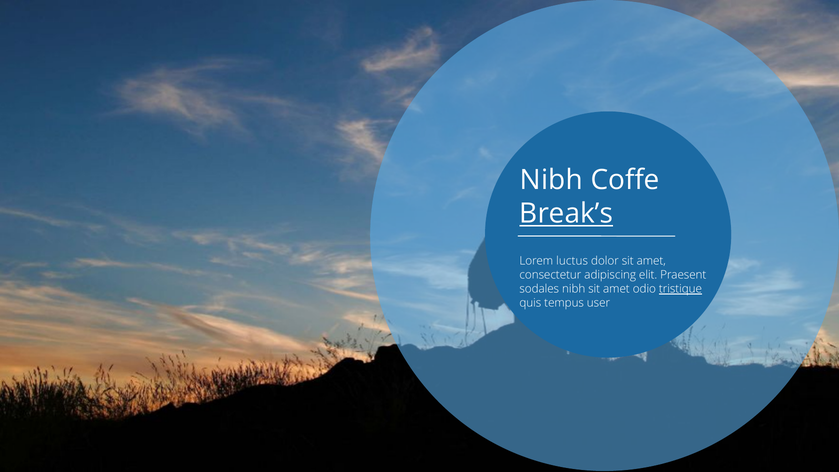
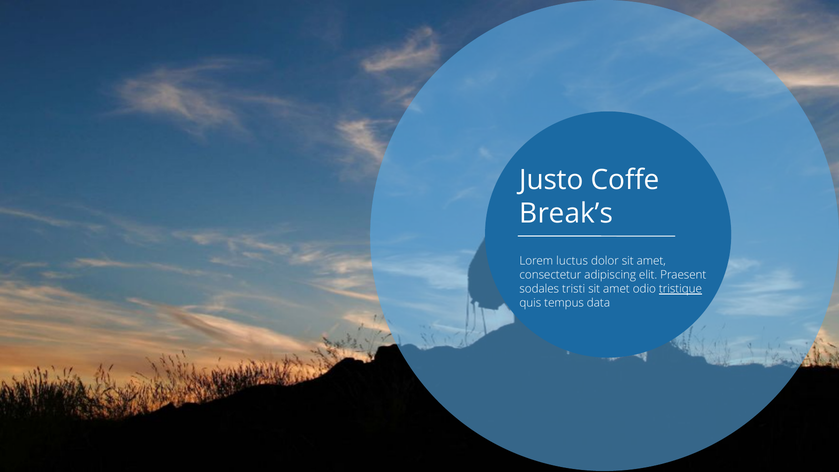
Nibh at (551, 180): Nibh -> Justo
Break’s underline: present -> none
sodales nibh: nibh -> tristi
user: user -> data
